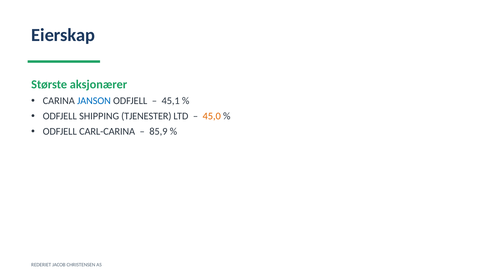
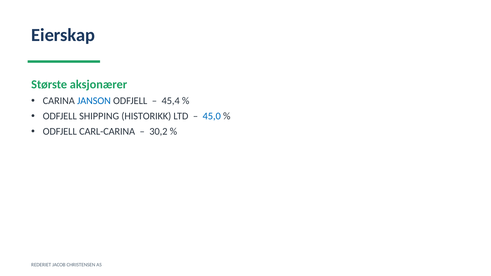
45,1: 45,1 -> 45,4
TJENESTER: TJENESTER -> HISTORIKK
45,0 colour: orange -> blue
85,9: 85,9 -> 30,2
